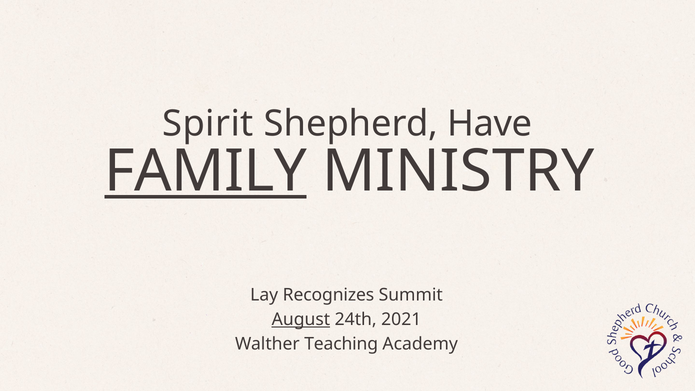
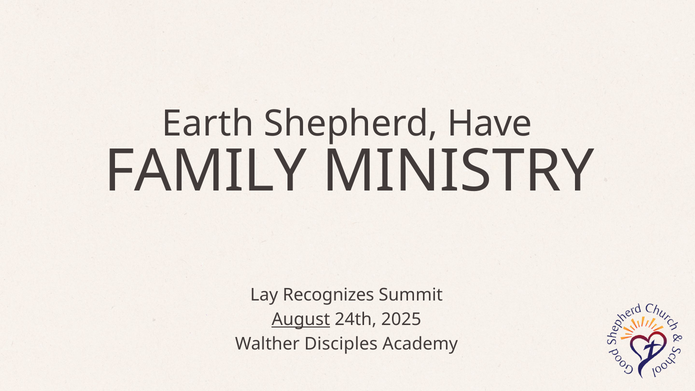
Spirit: Spirit -> Earth
FAMILY underline: present -> none
2021: 2021 -> 2025
Teaching: Teaching -> Disciples
